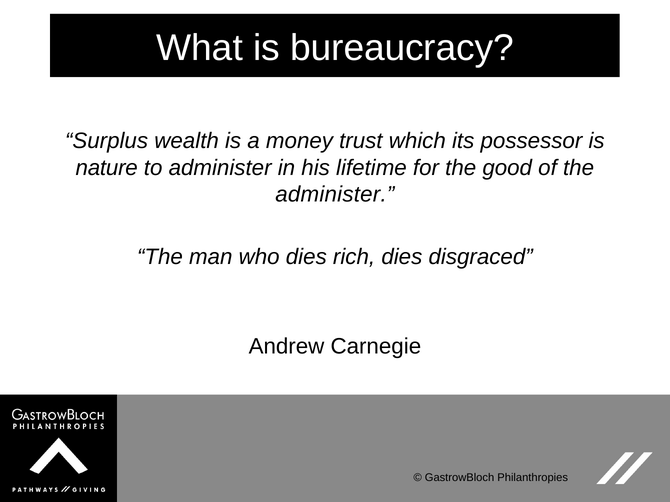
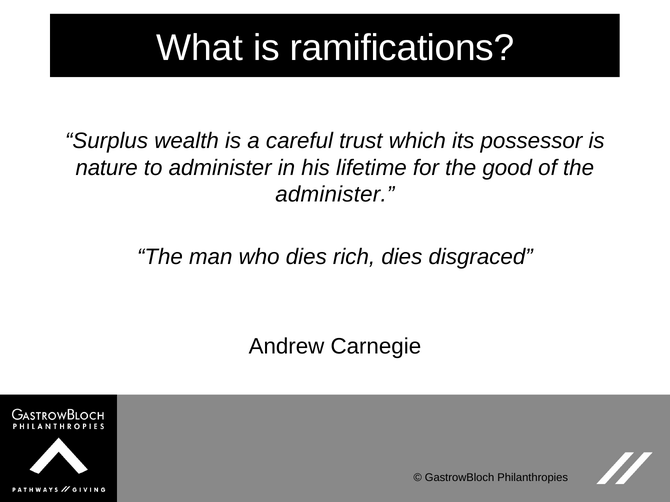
bureaucracy: bureaucracy -> ramifications
money: money -> careful
